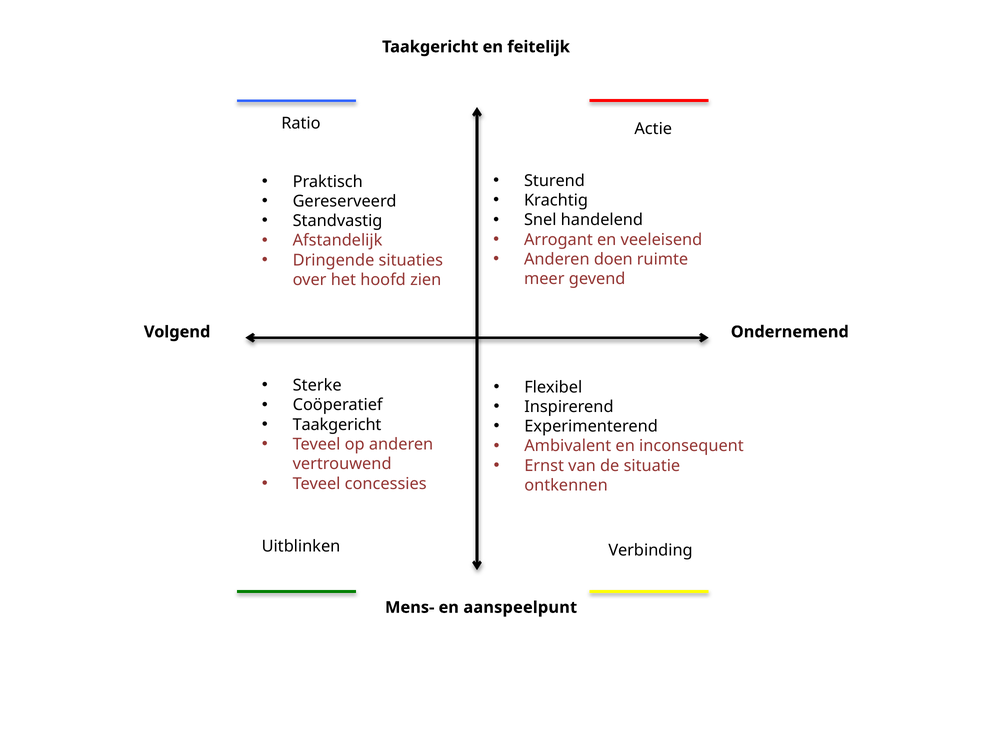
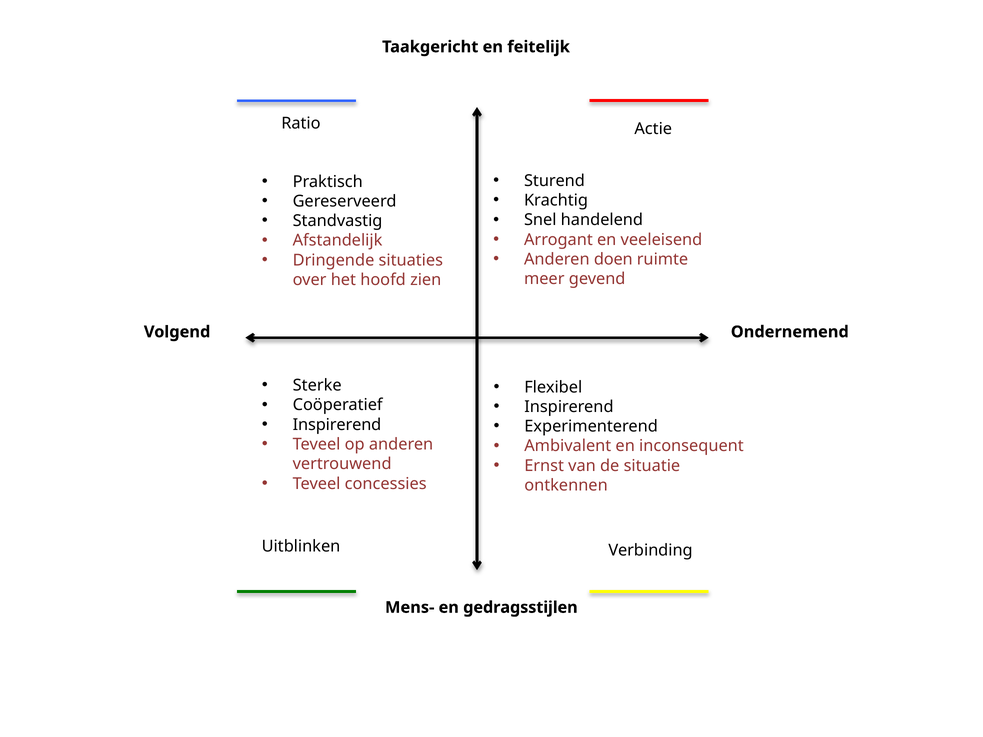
Taakgericht at (337, 425): Taakgericht -> Inspirerend
aanspeelpunt: aanspeelpunt -> gedragsstijlen
